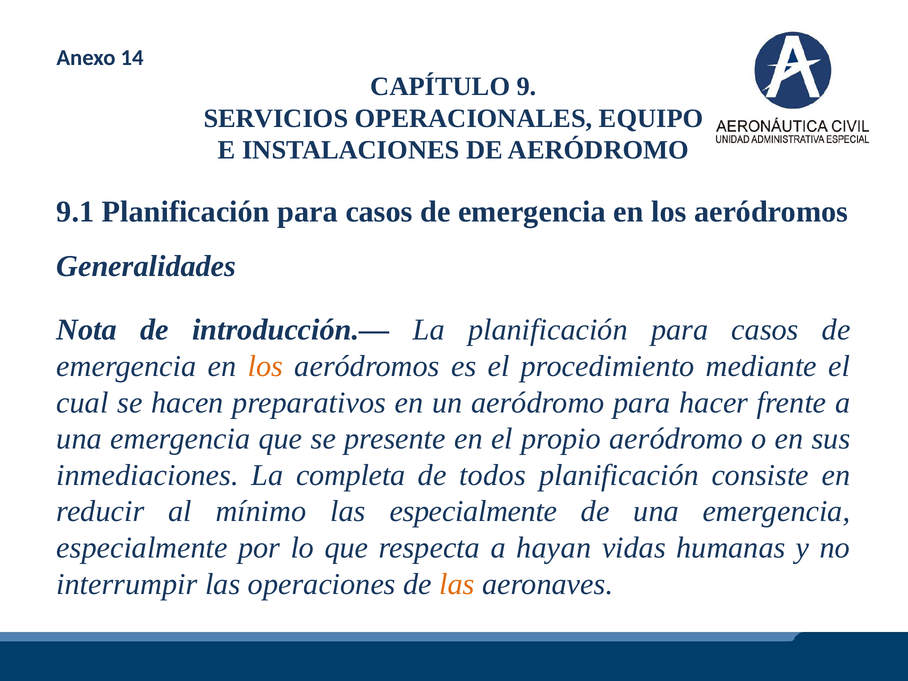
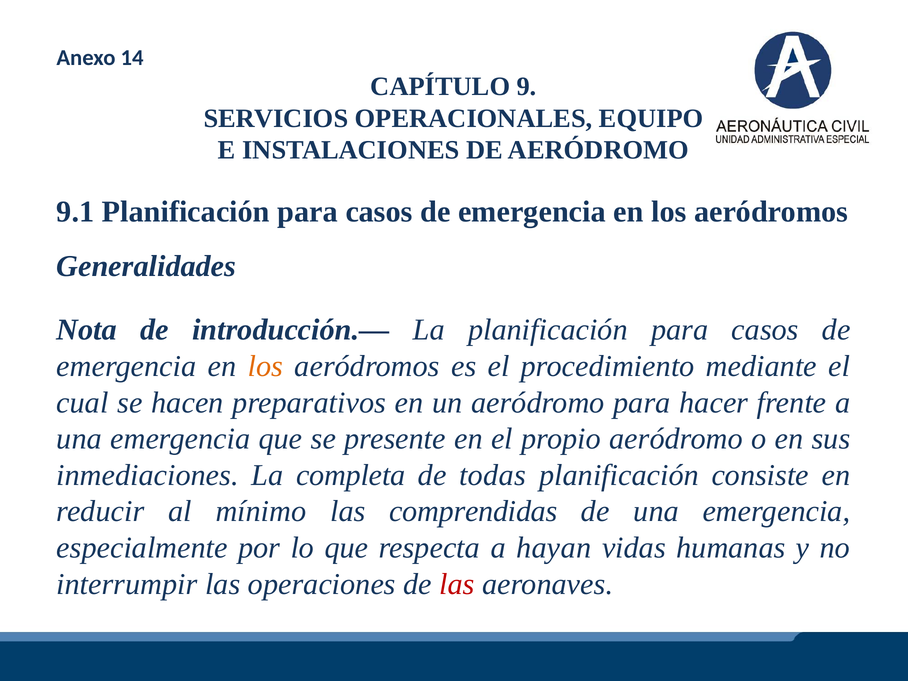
todos: todos -> todas
las especialmente: especialmente -> comprendidas
las at (457, 584) colour: orange -> red
